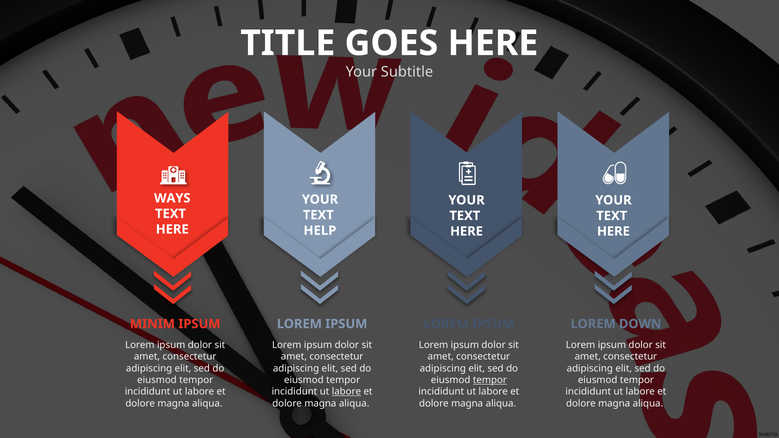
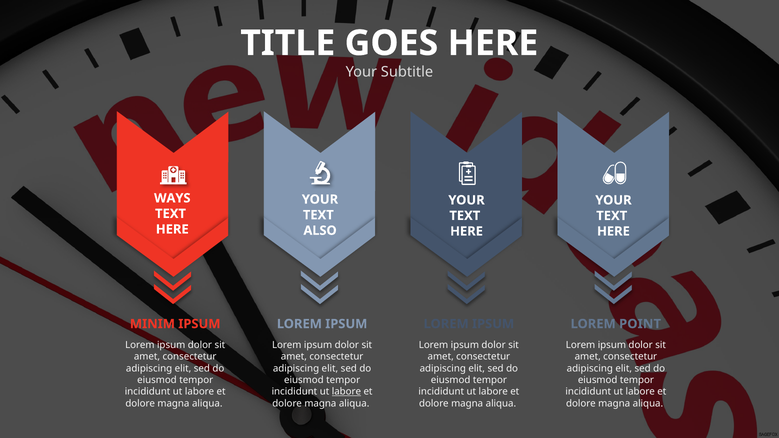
HELP: HELP -> ALSO
DOWN: DOWN -> POINT
tempor at (490, 380) underline: present -> none
